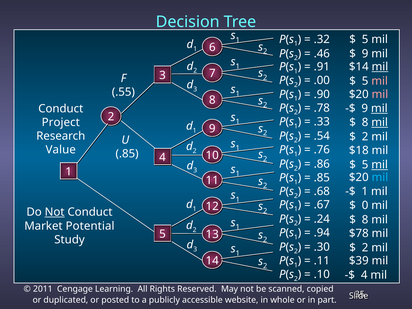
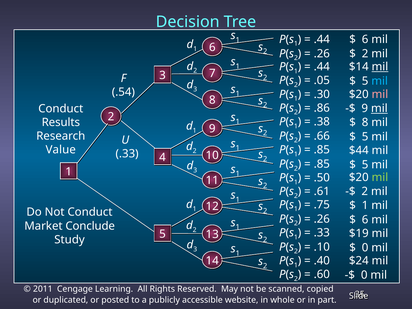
.32 at (322, 39): .32 -> .44
5 at (365, 39): 5 -> 6
.46 at (322, 54): .46 -> .26
9 at (365, 54): 9 -> 2
.91 at (322, 67): .91 -> .44
.00: .00 -> .05
mil at (380, 81) colour: pink -> light blue
.55: .55 -> .54
.90: .90 -> .30
.78: .78 -> .86
.33: .33 -> .38
mil at (380, 122) underline: present -> none
Project: Project -> Results
.54: .54 -> .66
2 at (365, 137): 2 -> 5
.76 at (322, 150): .76 -> .85
$18: $18 -> $44
.85 at (127, 154): .85 -> .33
.86 at (322, 164): .86 -> .85
mil at (380, 165) underline: present -> none
mil at (380, 177) colour: light blue -> light green
.85 at (322, 178): .85 -> .50
.68: .68 -> .61
1 at (365, 192): 1 -> 2
.67: .67 -> .75
0 at (365, 205): 0 -> 1
Not at (55, 212) underline: present -> none
.24 at (322, 219): .24 -> .26
8 at (365, 220): 8 -> 6
Potential: Potential -> Conclude
.94 at (322, 233): .94 -> .33
$78: $78 -> $19
.30: .30 -> .10
2 at (365, 248): 2 -> 0
.11: .11 -> .40
$39: $39 -> $24
.10: .10 -> .60
4 at (364, 275): 4 -> 0
